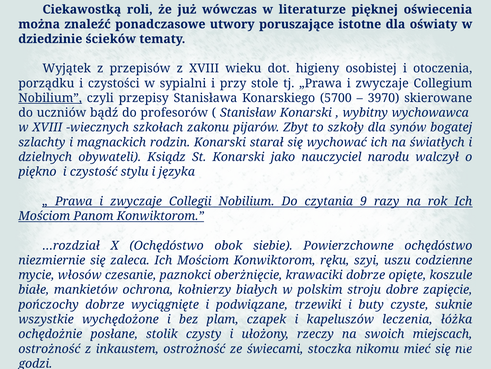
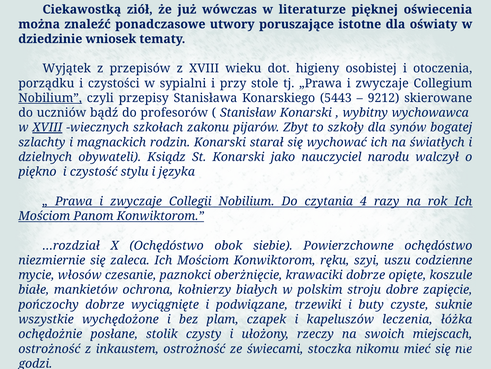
roli: roli -> ziół
ścieków: ścieków -> wniosek
5700: 5700 -> 5443
3970: 3970 -> 9212
XVIII at (47, 127) underline: none -> present
9: 9 -> 4
